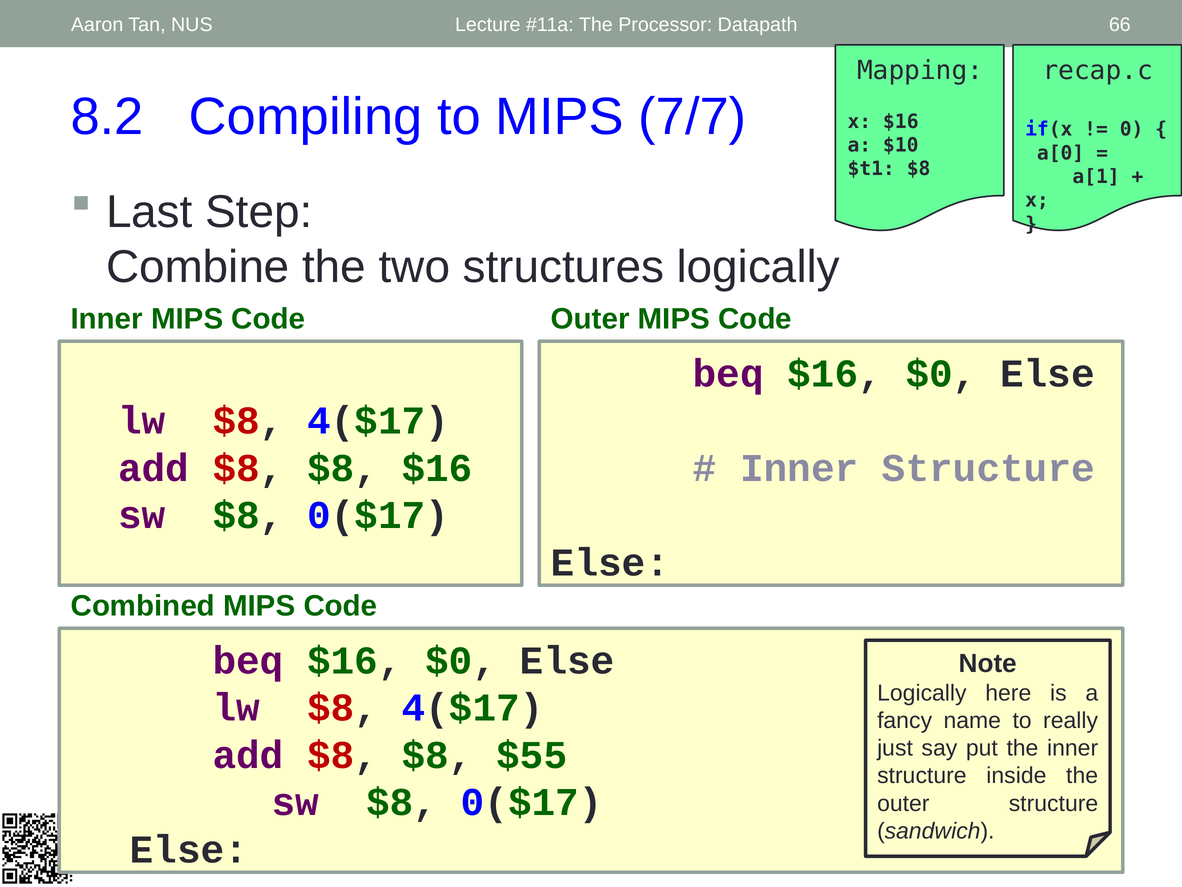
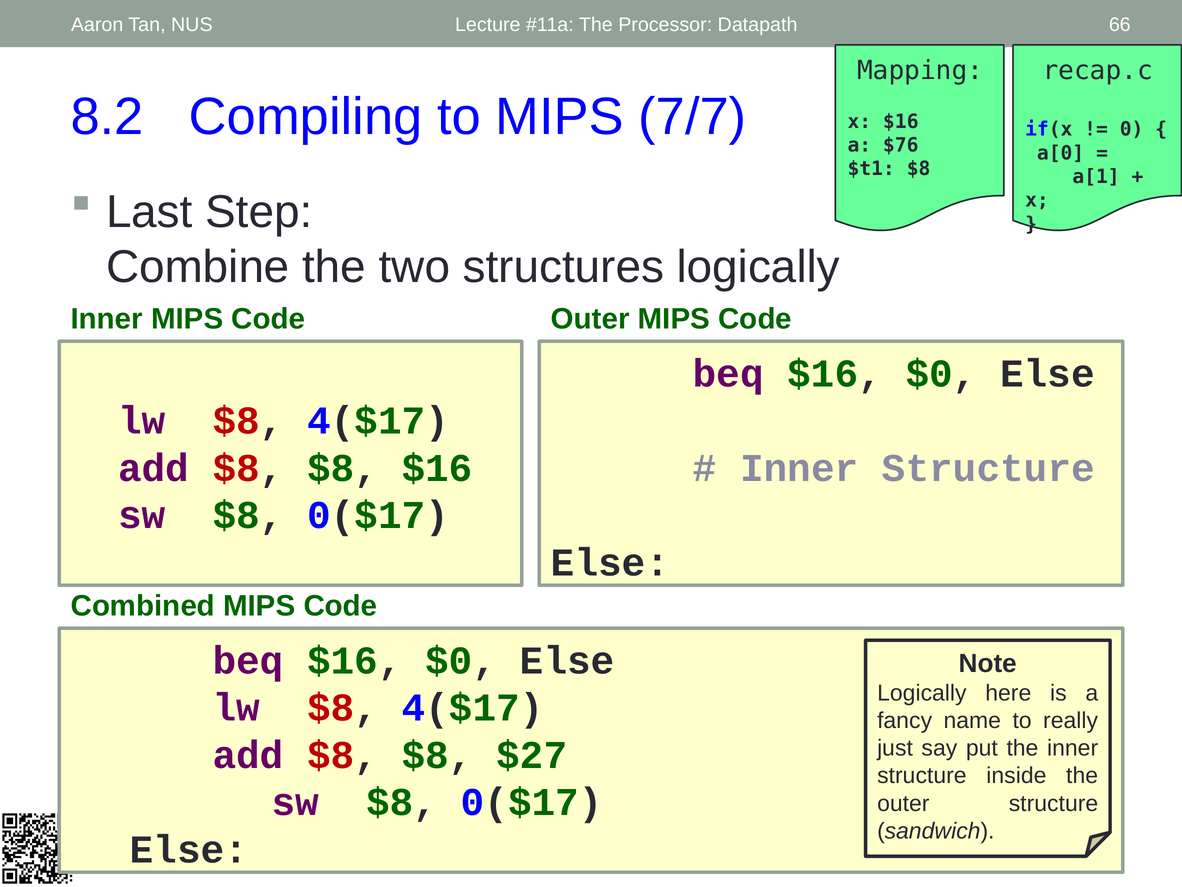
$10: $10 -> $76
$55: $55 -> $27
